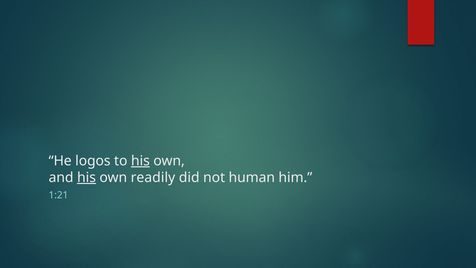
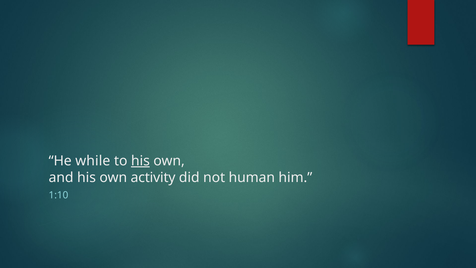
logos: logos -> while
his at (87, 177) underline: present -> none
readily: readily -> activity
1:21: 1:21 -> 1:10
